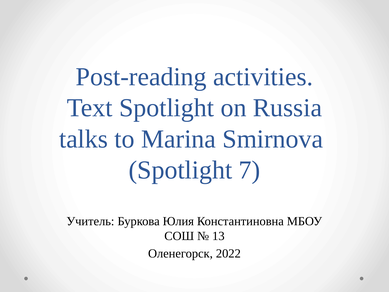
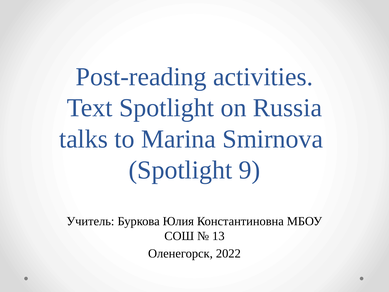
7: 7 -> 9
